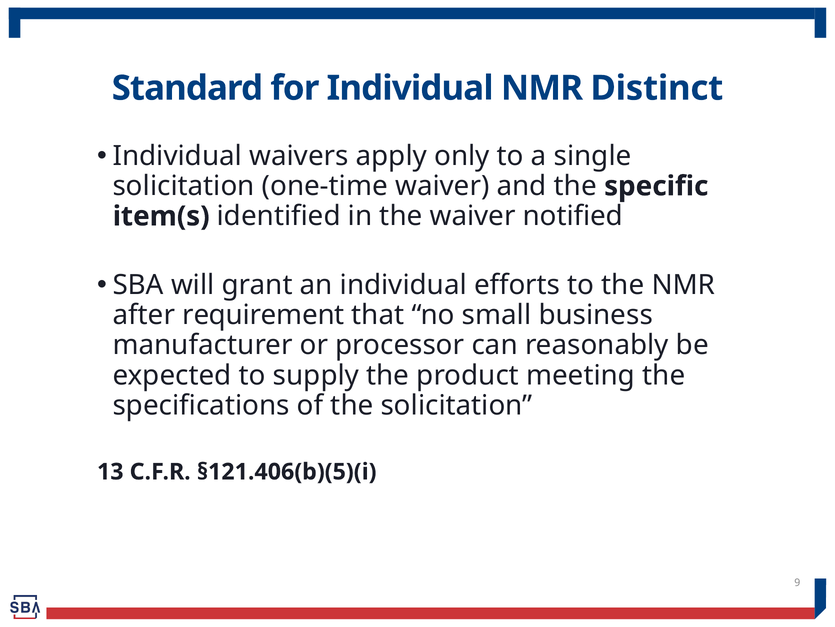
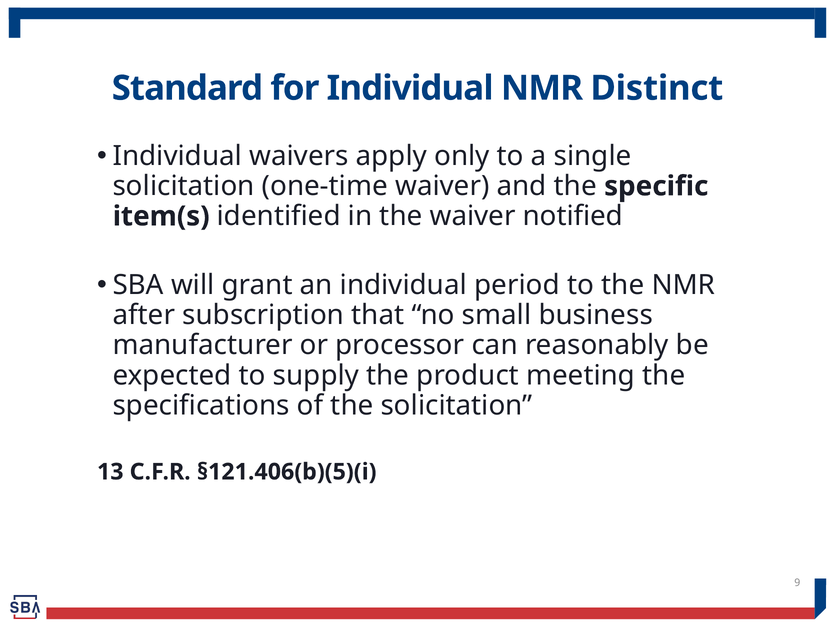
efforts: efforts -> period
requirement: requirement -> subscription
